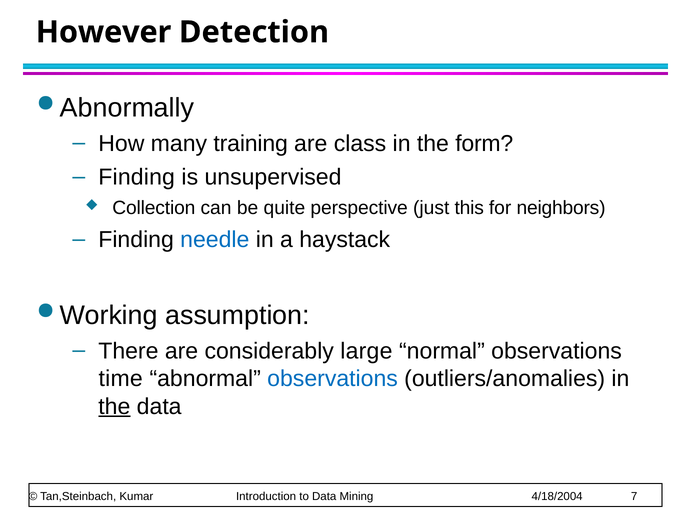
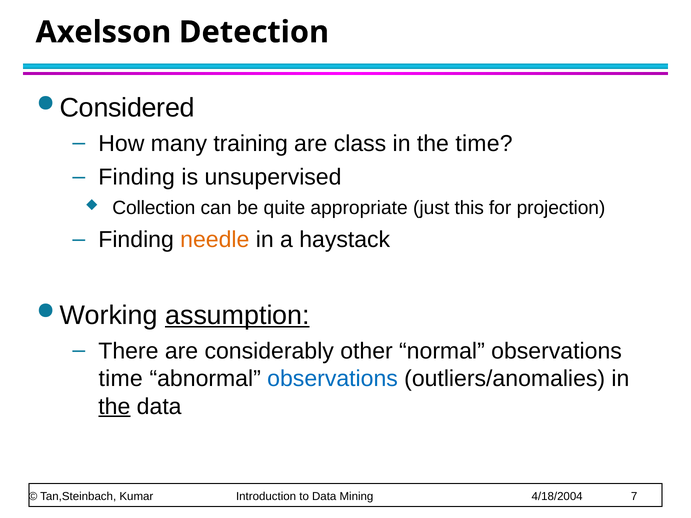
However: However -> Axelsson
Abnormally: Abnormally -> Considered
the form: form -> time
perspective: perspective -> appropriate
neighbors: neighbors -> projection
needle colour: blue -> orange
assumption underline: none -> present
large: large -> other
